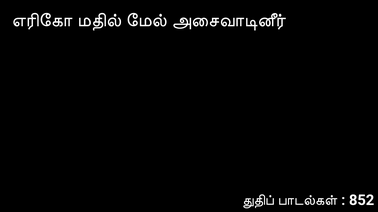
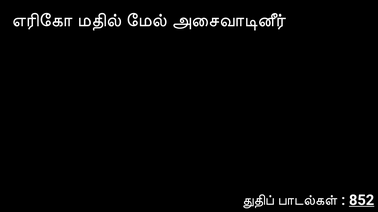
852 underline: none -> present
